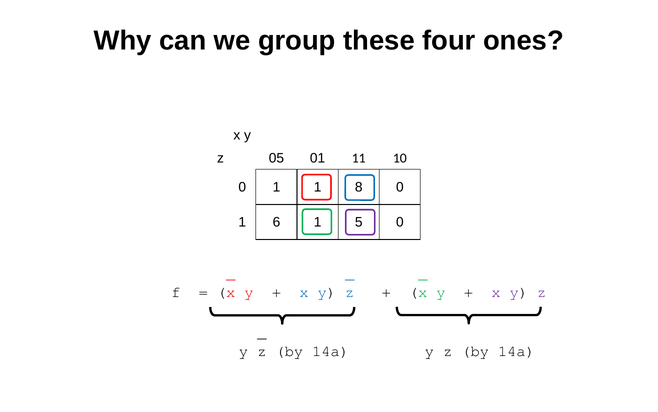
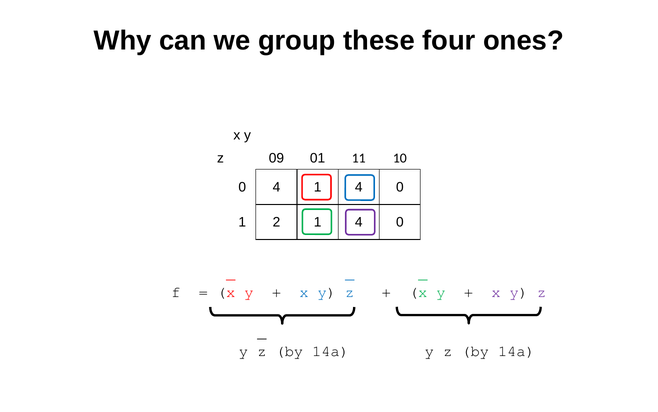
05: 05 -> 09
1 at (276, 187): 1 -> 4
8 at (359, 187): 8 -> 4
6: 6 -> 2
5 at (359, 222): 5 -> 4
